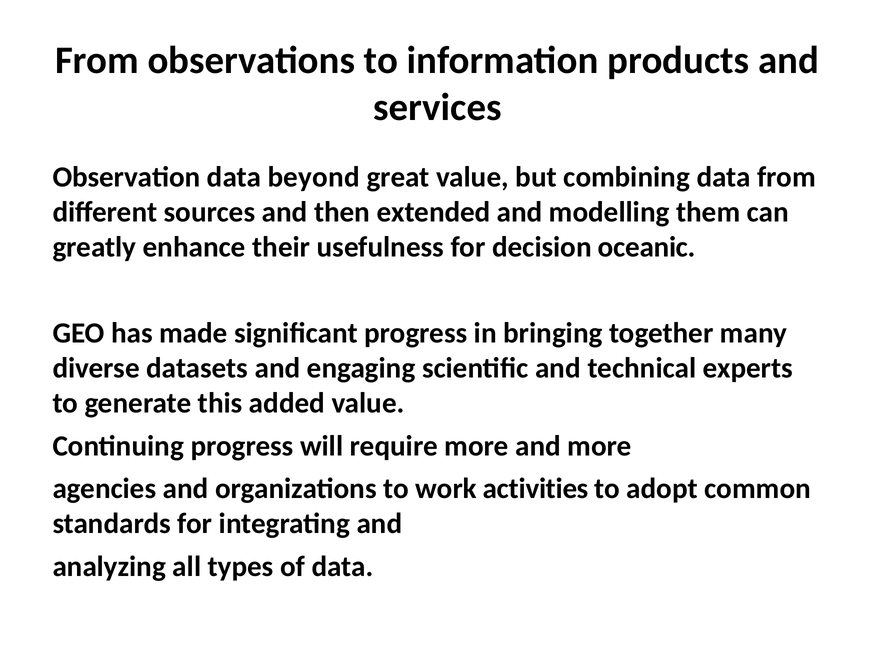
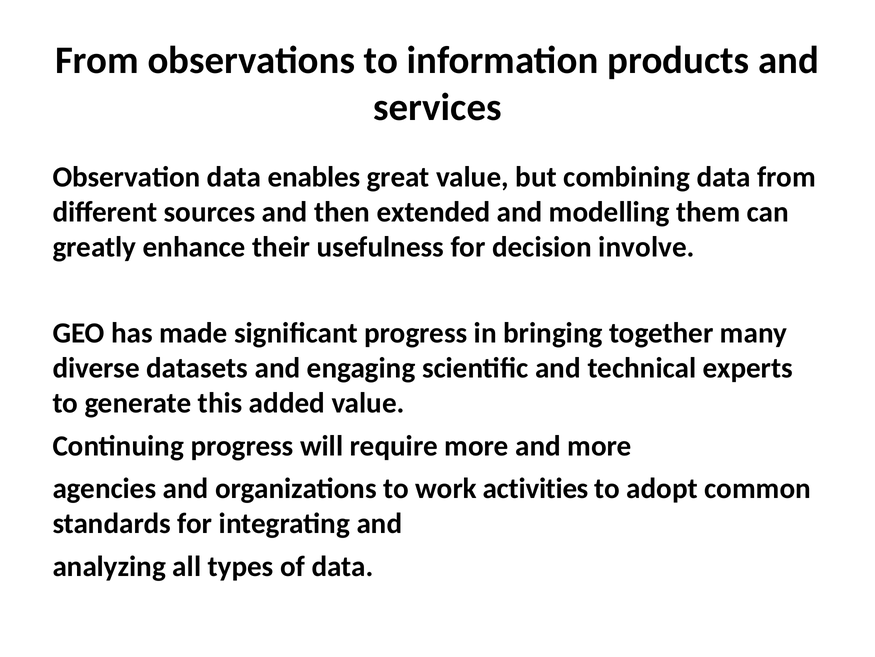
beyond: beyond -> enables
oceanic: oceanic -> involve
